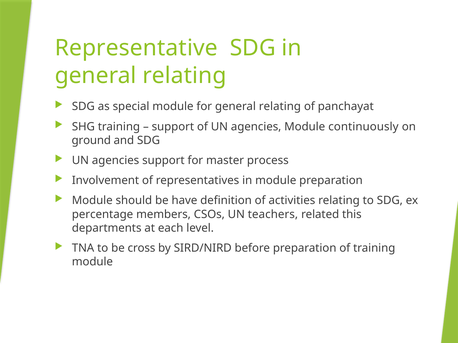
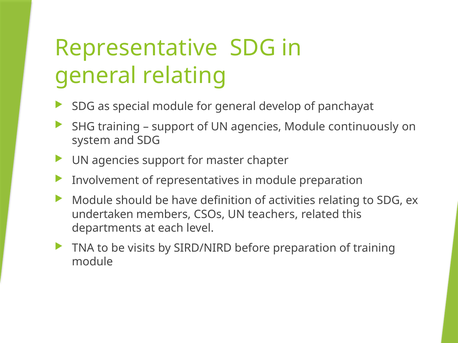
for general relating: relating -> develop
ground: ground -> system
process: process -> chapter
percentage: percentage -> undertaken
cross: cross -> visits
